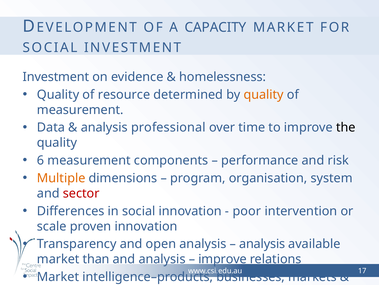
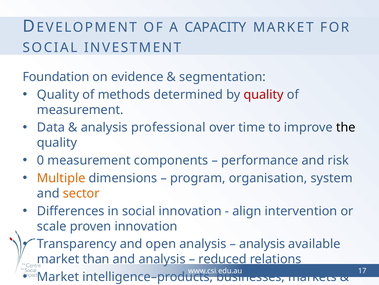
Investment at (56, 77): Investment -> Foundation
homelessness: homelessness -> segmentation
resource: resource -> methods
quality at (264, 94) colour: orange -> red
6: 6 -> 0
sector colour: red -> orange
poor: poor -> align
improve at (223, 259): improve -> reduced
